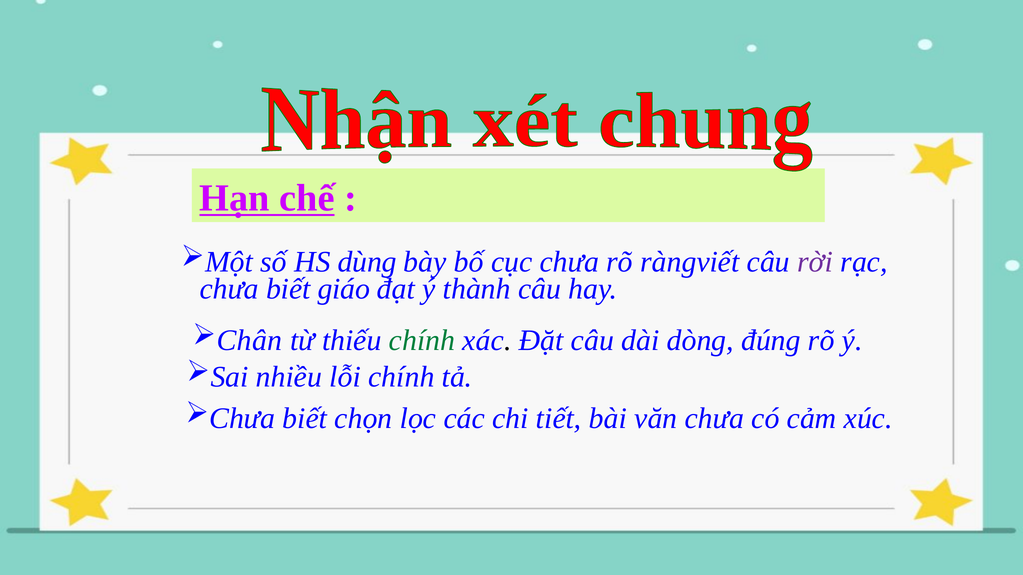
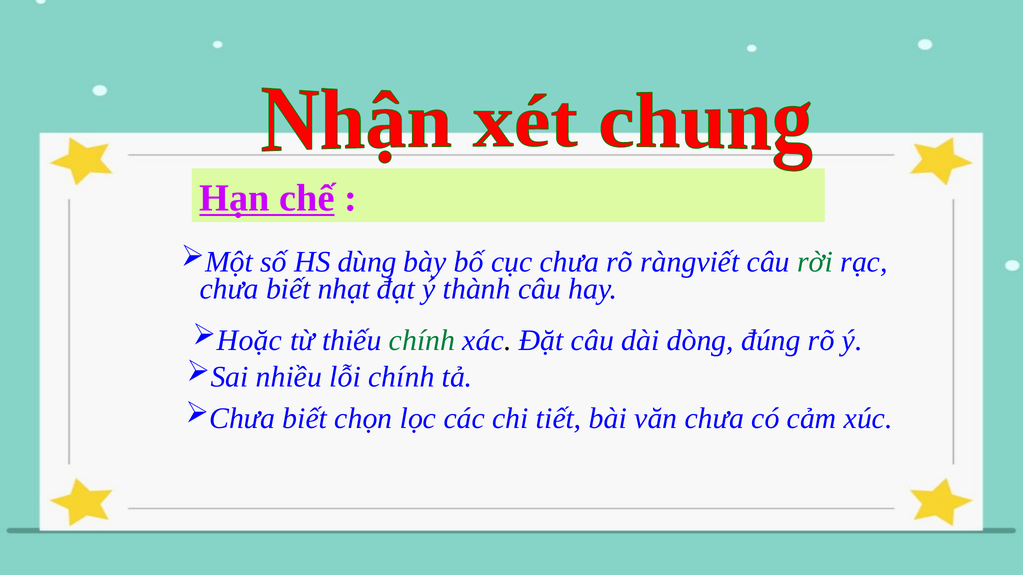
rời colour: purple -> green
giáo: giáo -> nhạt
Chân: Chân -> Hoặc
